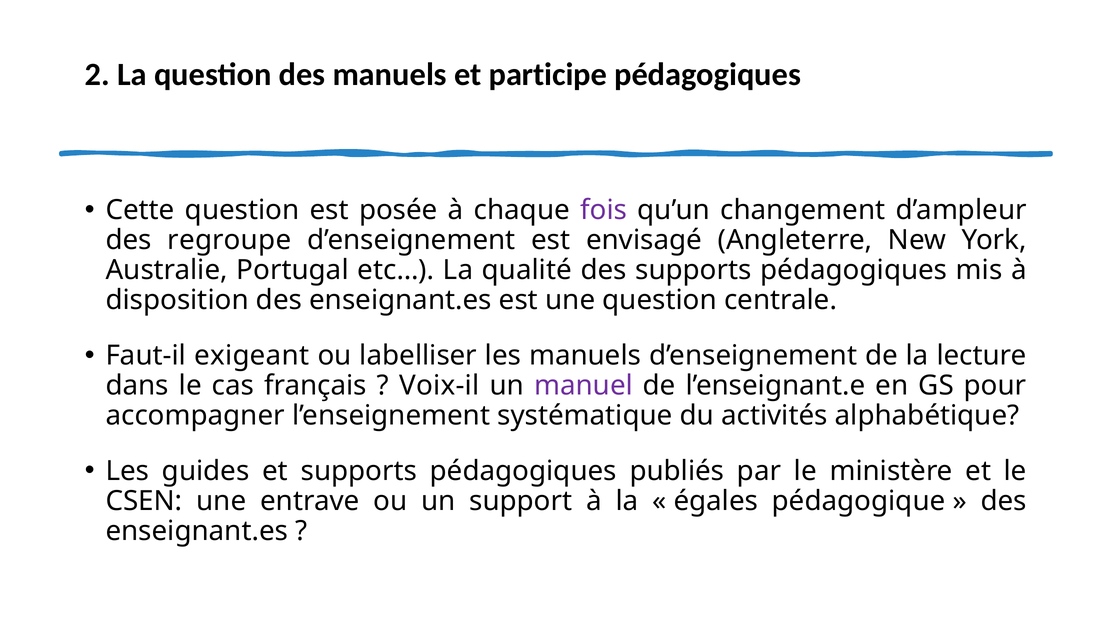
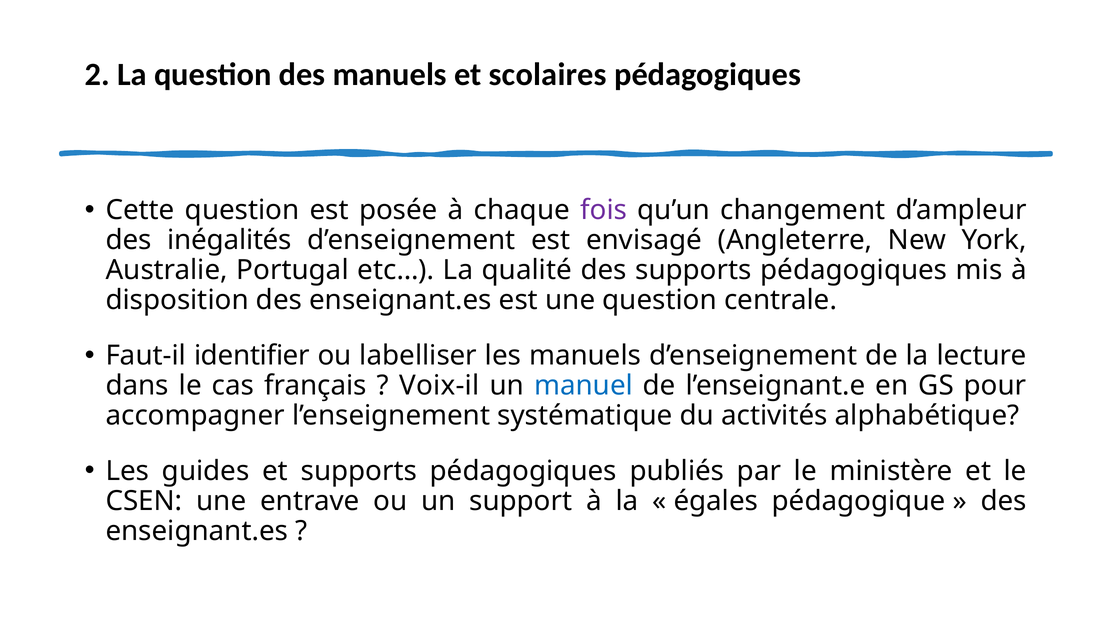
participe: participe -> scolaires
regroupe: regroupe -> inégalités
exigeant: exigeant -> identifier
manuel colour: purple -> blue
